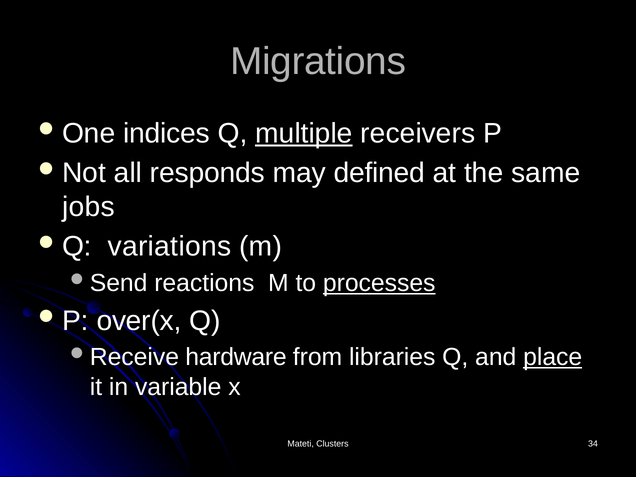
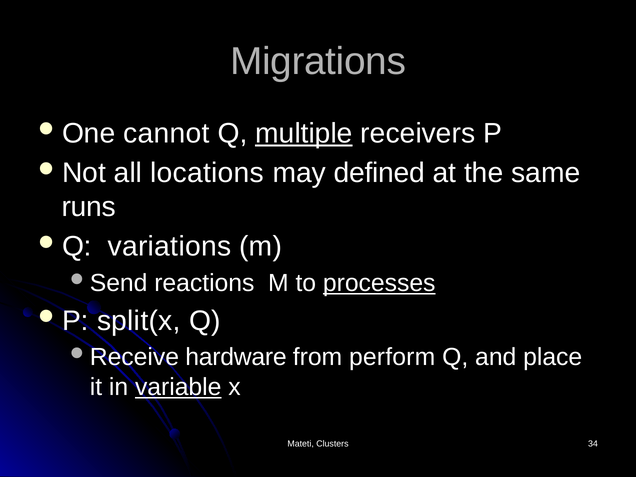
indices: indices -> cannot
responds: responds -> locations
jobs: jobs -> runs
over(x: over(x -> split(x
libraries: libraries -> perform
place underline: present -> none
variable underline: none -> present
